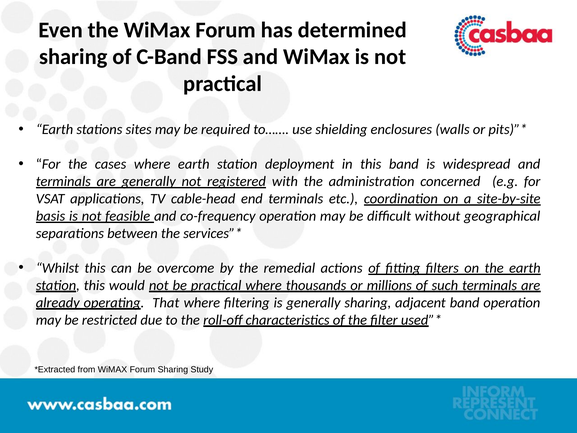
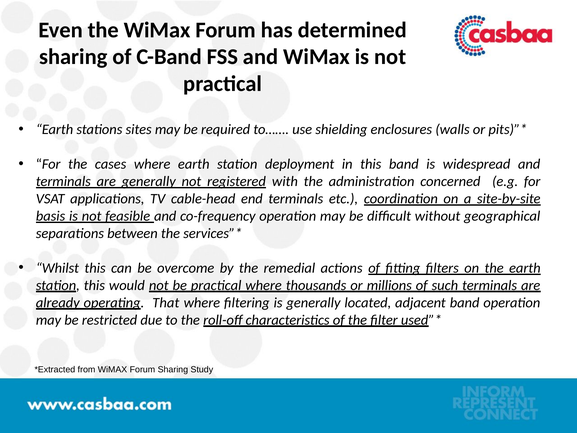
generally sharing: sharing -> located
